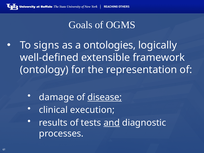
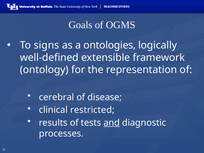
damage: damage -> cerebral
disease underline: present -> none
execution: execution -> restricted
